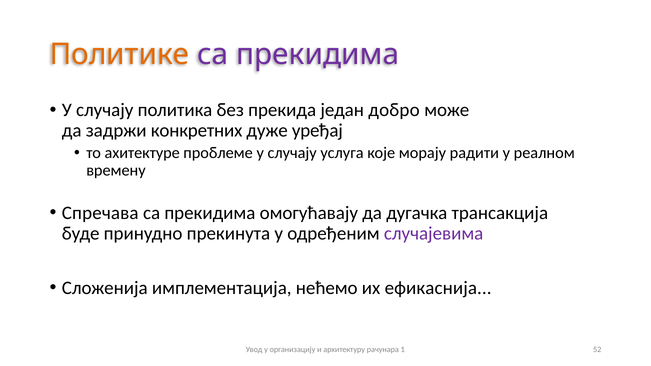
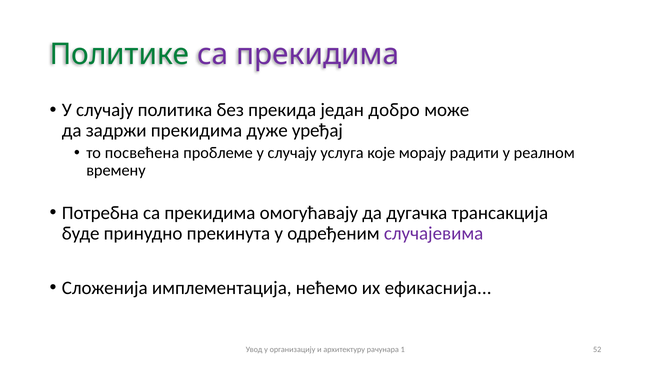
Политике colour: orange -> green
задржи конкретних: конкретних -> прекидима
ахитектуре: ахитектуре -> посвећена
Спречава: Спречава -> Потребна
